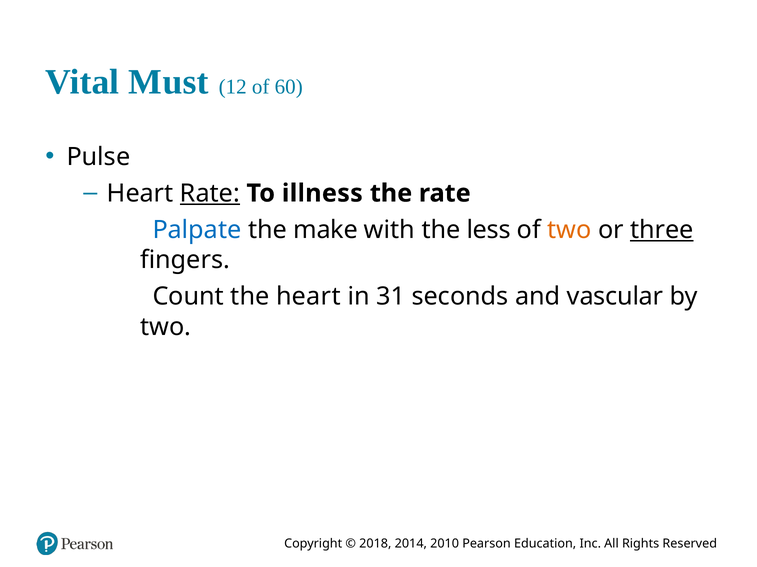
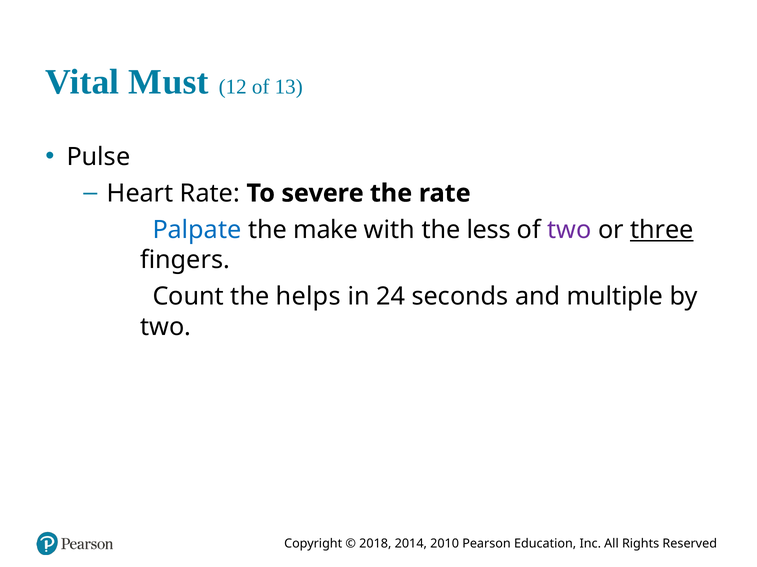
60: 60 -> 13
Rate at (210, 194) underline: present -> none
illness: illness -> severe
two at (569, 230) colour: orange -> purple
the heart: heart -> helps
31: 31 -> 24
vascular: vascular -> multiple
